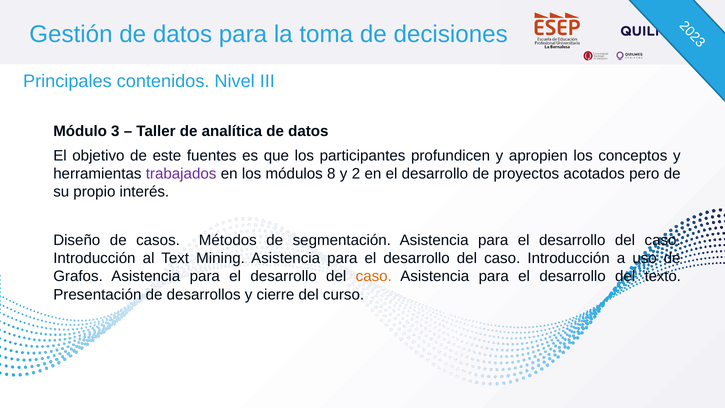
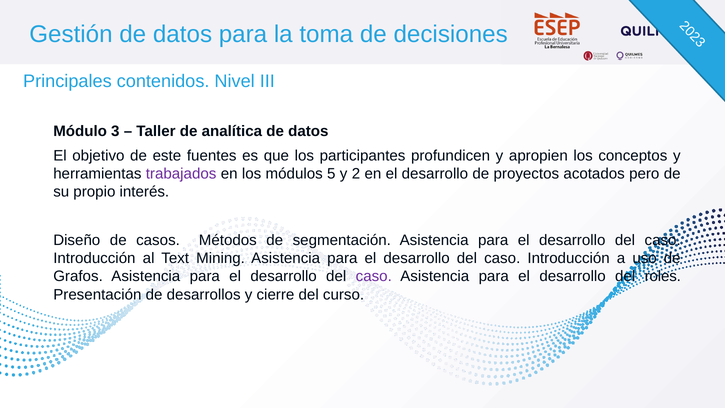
8: 8 -> 5
caso at (374, 276) colour: orange -> purple
texto: texto -> roles
